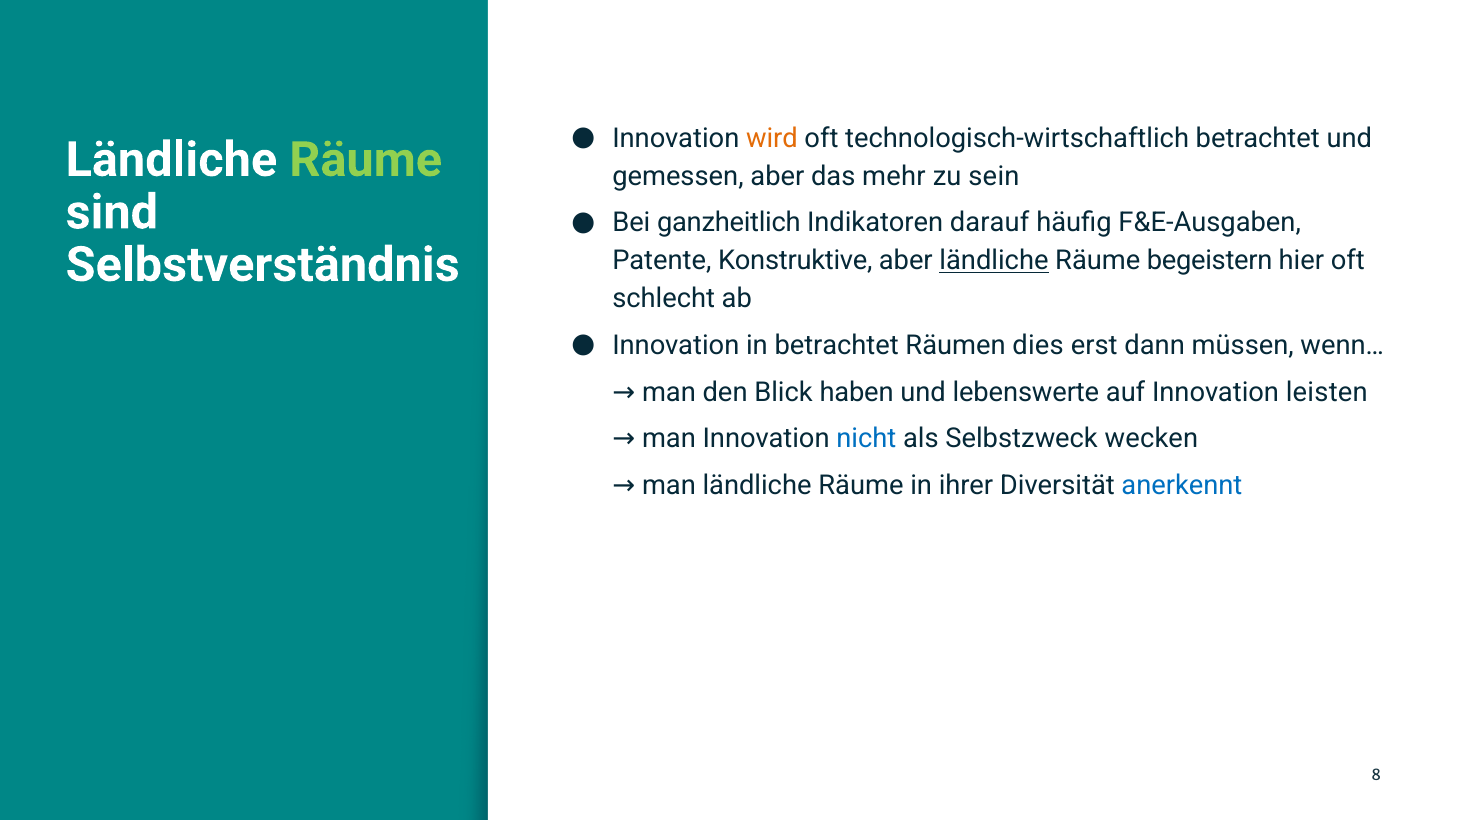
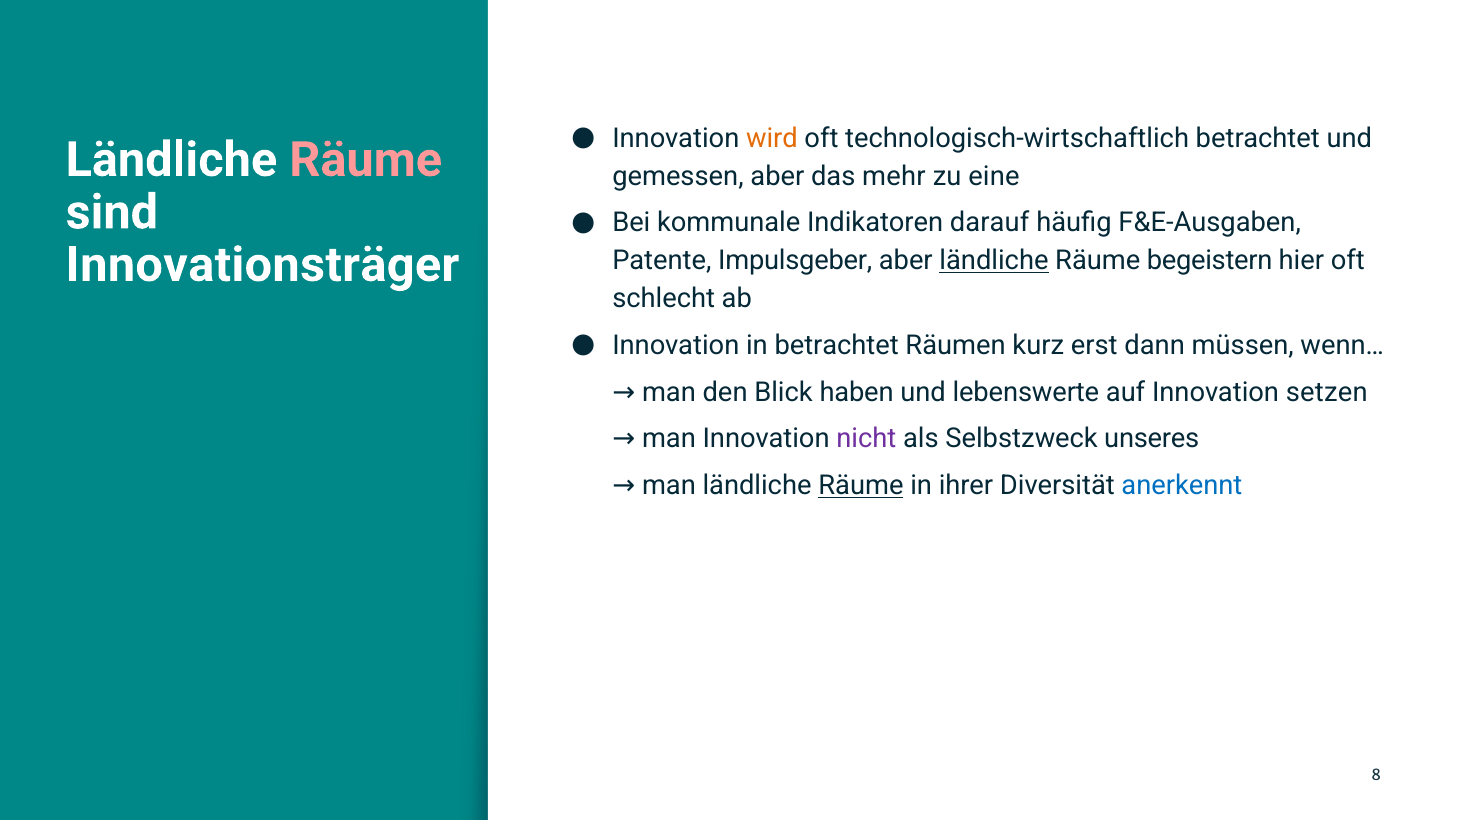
Räume at (366, 160) colour: light green -> pink
sein: sein -> eine
ganzheitlich: ganzheitlich -> kommunale
Selbstverständnis: Selbstverständnis -> Innovationsträger
Konstruktive: Konstruktive -> Impulsgeber
dies: dies -> kurz
leisten: leisten -> setzen
nicht colour: blue -> purple
wecken: wecken -> unseres
Räume at (861, 486) underline: none -> present
